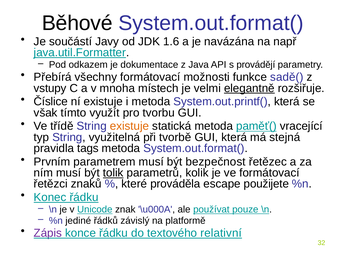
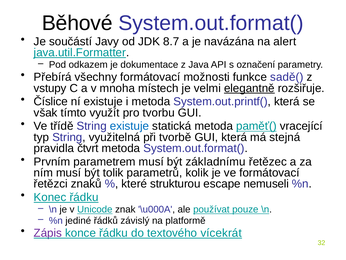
1.6: 1.6 -> 8.7
např: např -> alert
provádějí: provádějí -> označení
existuje at (129, 126) colour: orange -> blue
tags: tags -> čtvrt
bezpečnost: bezpečnost -> základnímu
tolik underline: present -> none
prováděla: prováděla -> strukturou
použijete: použijete -> nemuseli
relativní: relativní -> vícekrát
